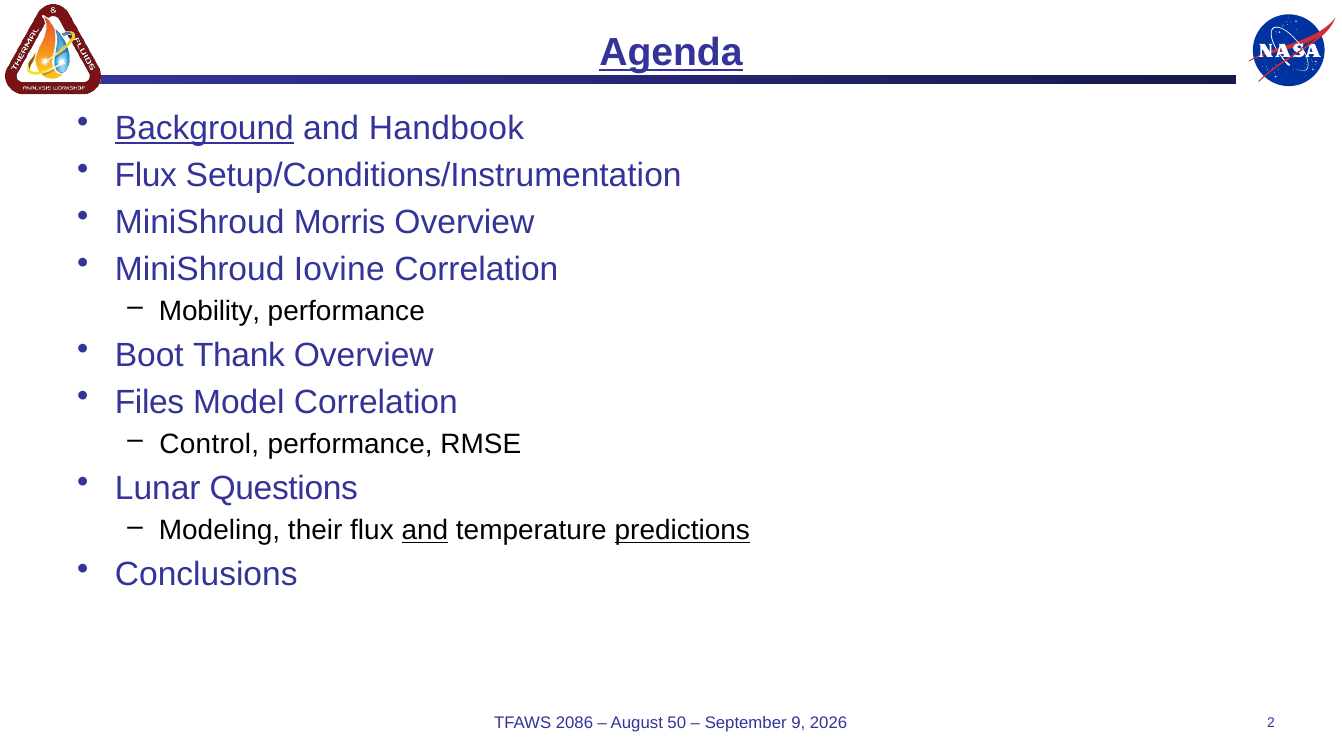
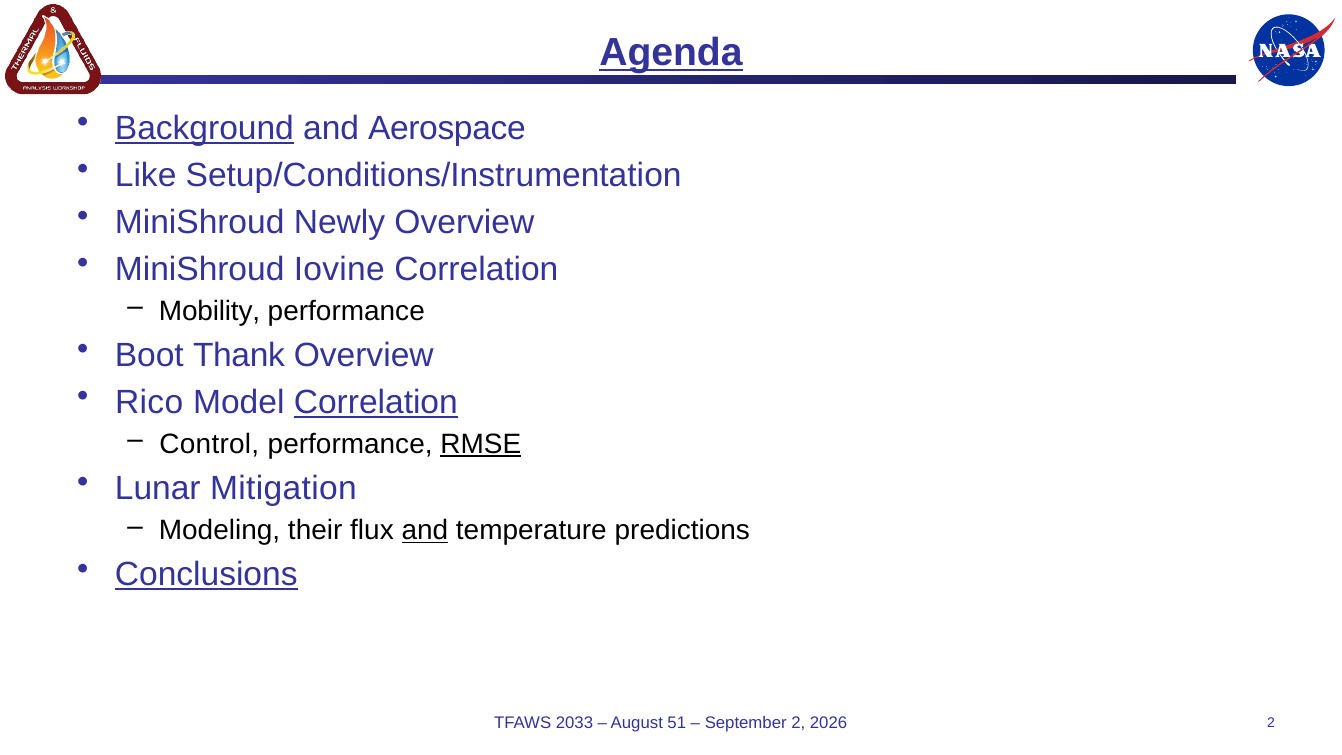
Handbook: Handbook -> Aerospace
Flux at (146, 175): Flux -> Like
Morris: Morris -> Newly
Files: Files -> Rico
Correlation at (376, 402) underline: none -> present
RMSE underline: none -> present
Questions: Questions -> Mitigation
predictions underline: present -> none
Conclusions underline: none -> present
2086: 2086 -> 2033
50: 50 -> 51
September 9: 9 -> 2
